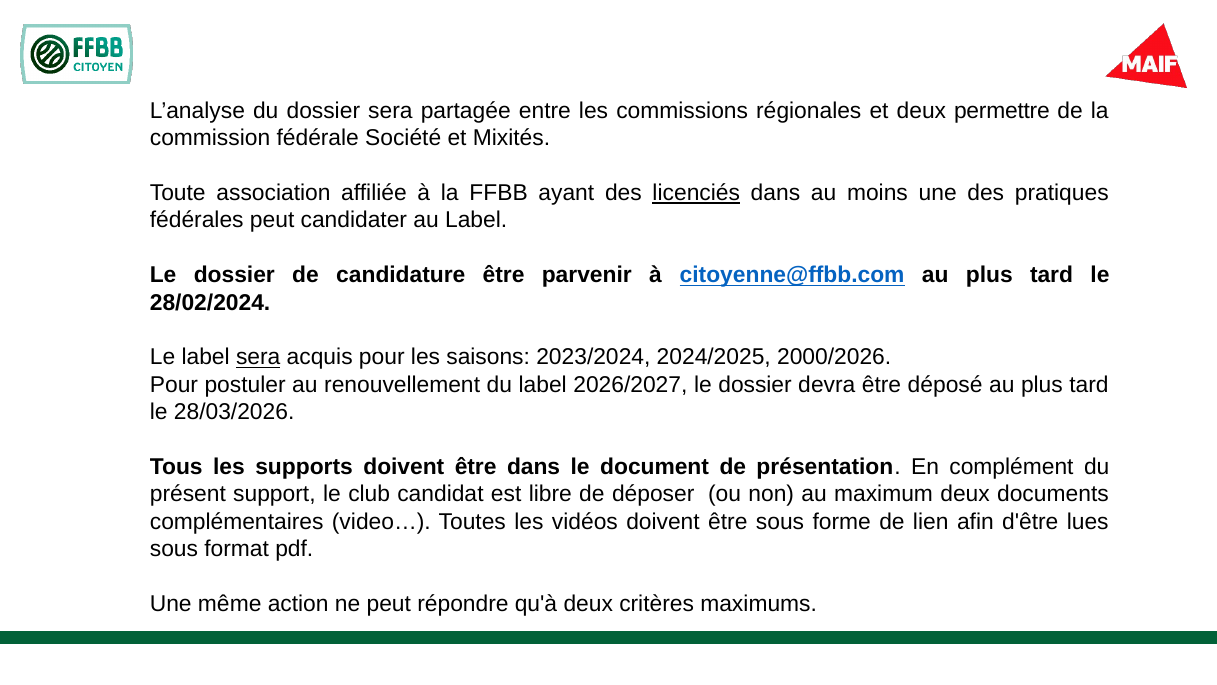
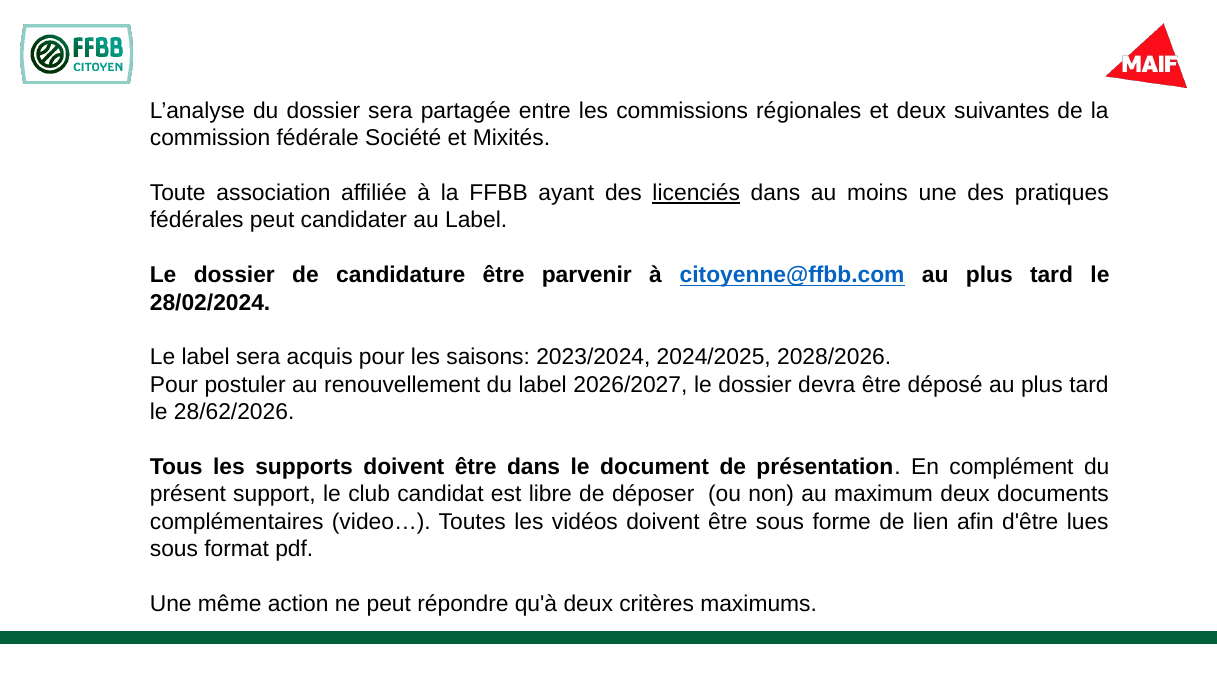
permettre: permettre -> suivantes
sera at (258, 357) underline: present -> none
2000/2026: 2000/2026 -> 2028/2026
28/03/2026: 28/03/2026 -> 28/62/2026
